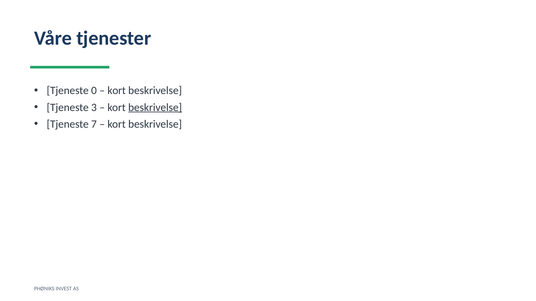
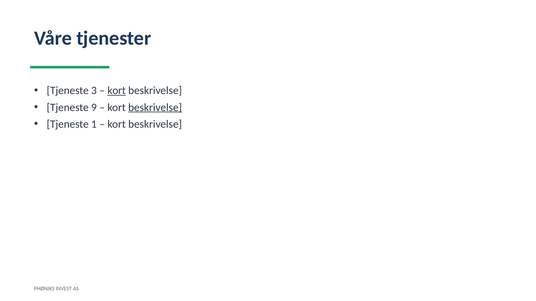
0: 0 -> 3
kort at (117, 91) underline: none -> present
3: 3 -> 9
7: 7 -> 1
